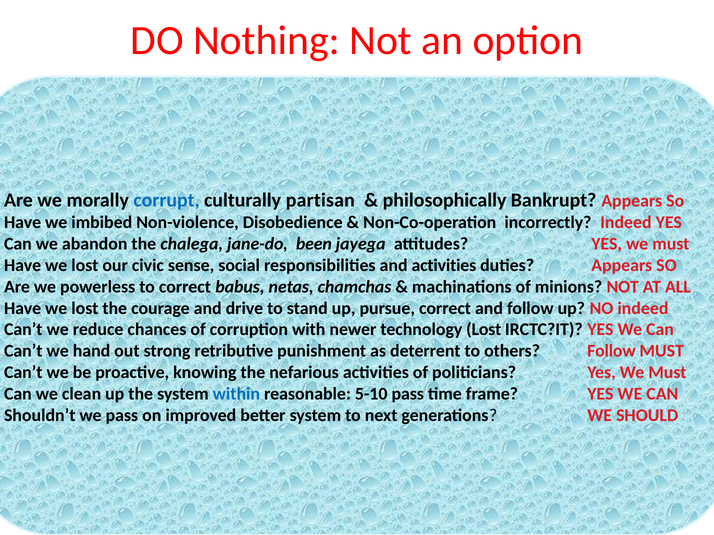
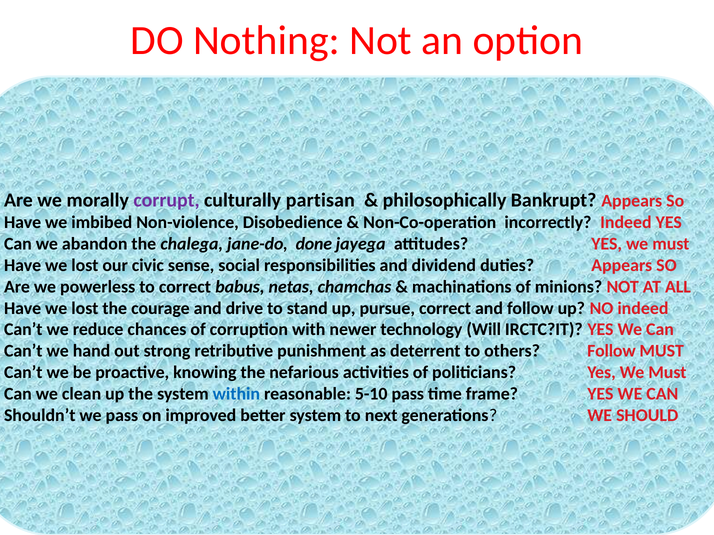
corrupt colour: blue -> purple
been: been -> done
and activities: activities -> dividend
technology Lost: Lost -> Will
